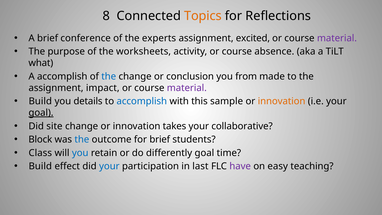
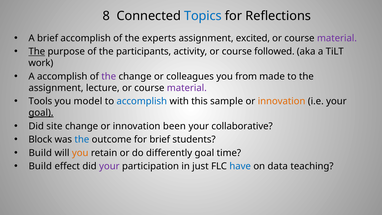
Topics colour: orange -> blue
brief conference: conference -> accomplish
The at (37, 52) underline: none -> present
worksheets: worksheets -> participants
absence: absence -> followed
what: what -> work
the at (109, 76) colour: blue -> purple
conclusion: conclusion -> colleagues
impact: impact -> lecture
Build at (40, 101): Build -> Tools
details: details -> model
takes: takes -> been
Class at (40, 153): Class -> Build
you at (80, 153) colour: blue -> orange
your at (109, 166) colour: blue -> purple
last: last -> just
have colour: purple -> blue
easy: easy -> data
